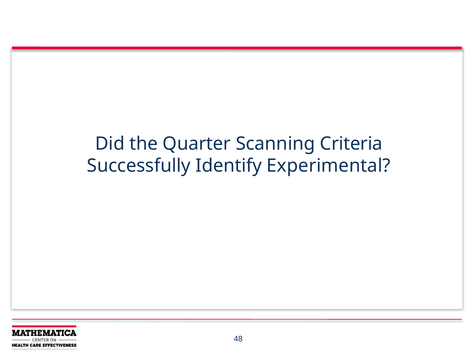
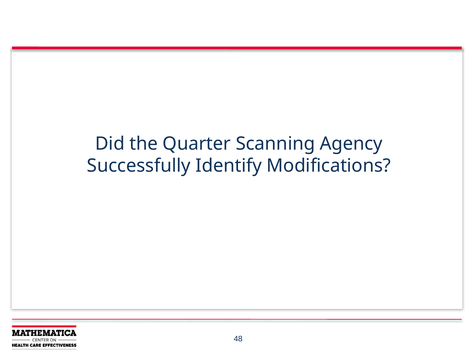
Criteria: Criteria -> Agency
Experimental: Experimental -> Modifications
